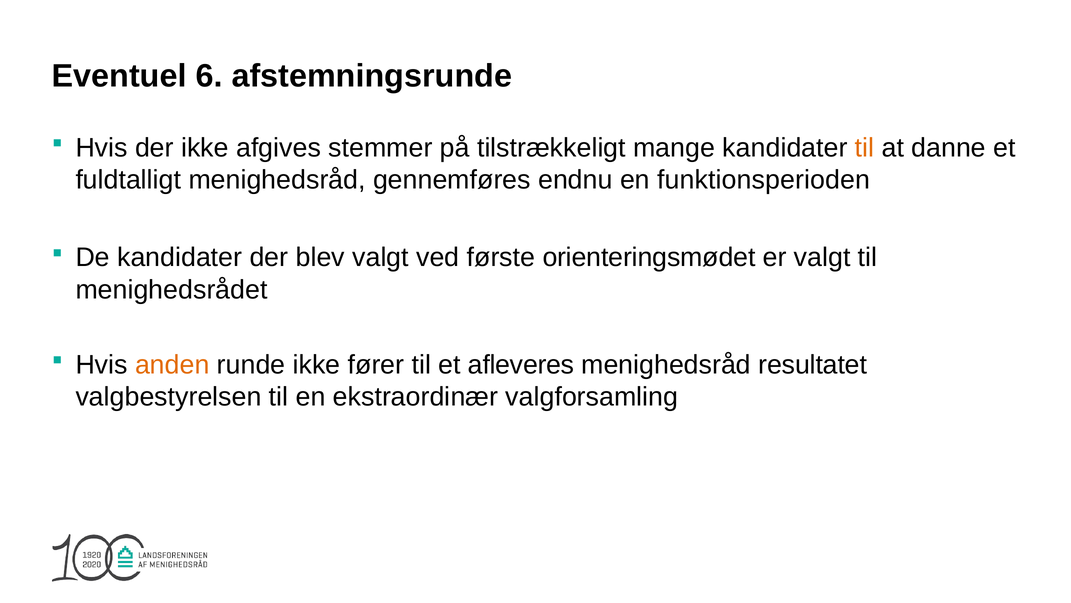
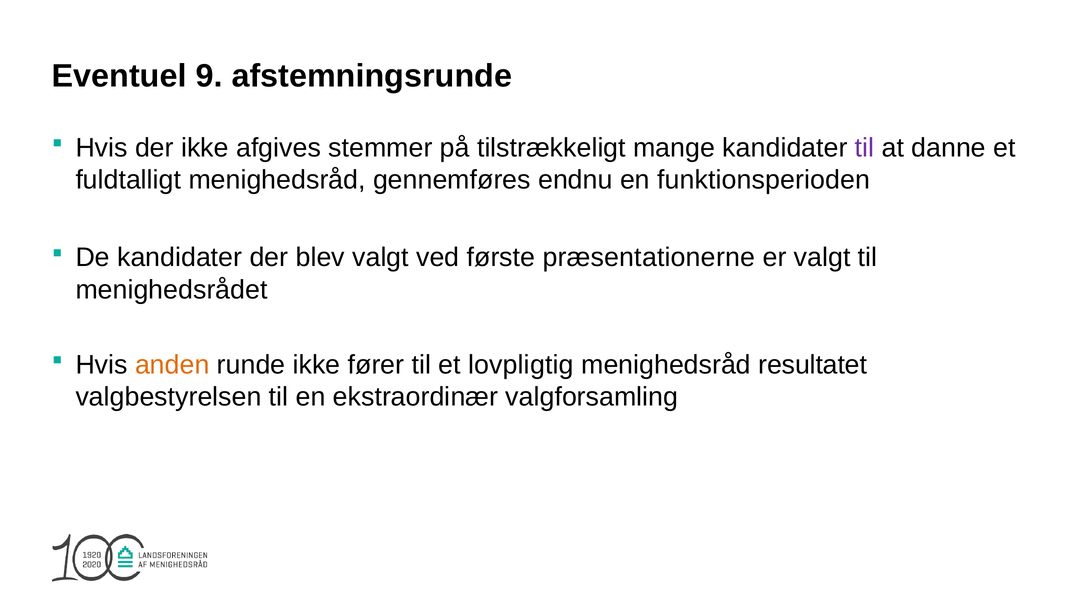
6: 6 -> 9
til at (865, 148) colour: orange -> purple
orienteringsmødet: orienteringsmødet -> præsentationerne
afleveres: afleveres -> lovpligtig
